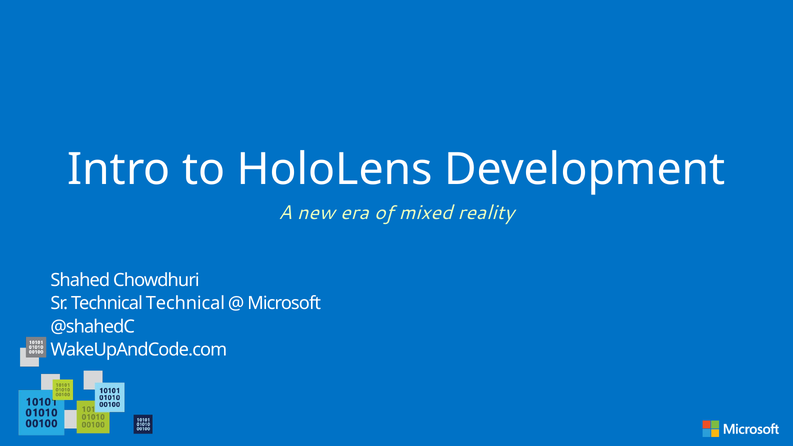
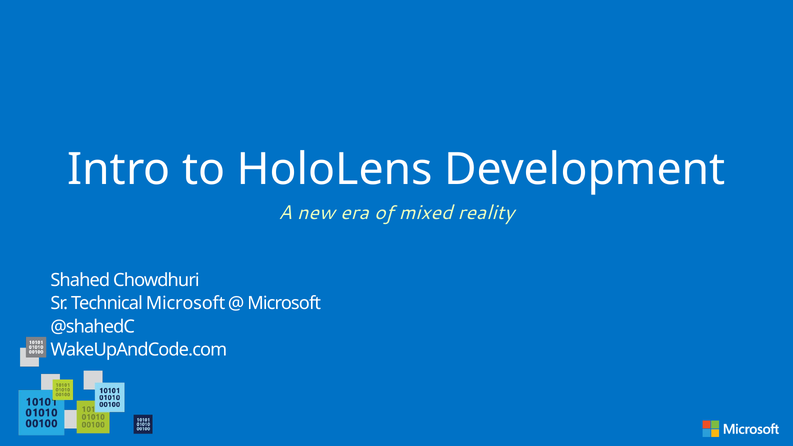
Technical Technical: Technical -> Microsoft
